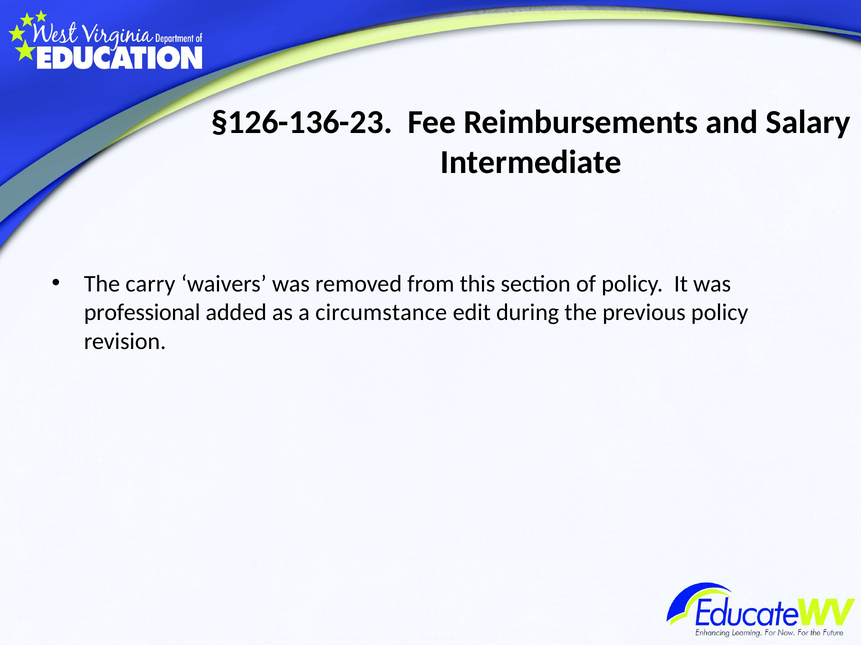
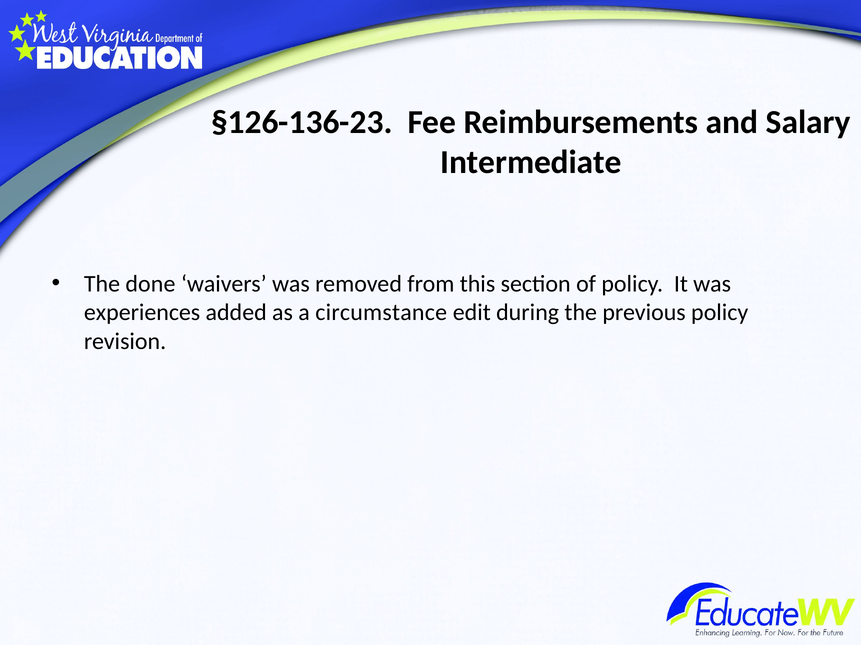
carry: carry -> done
professional: professional -> experiences
